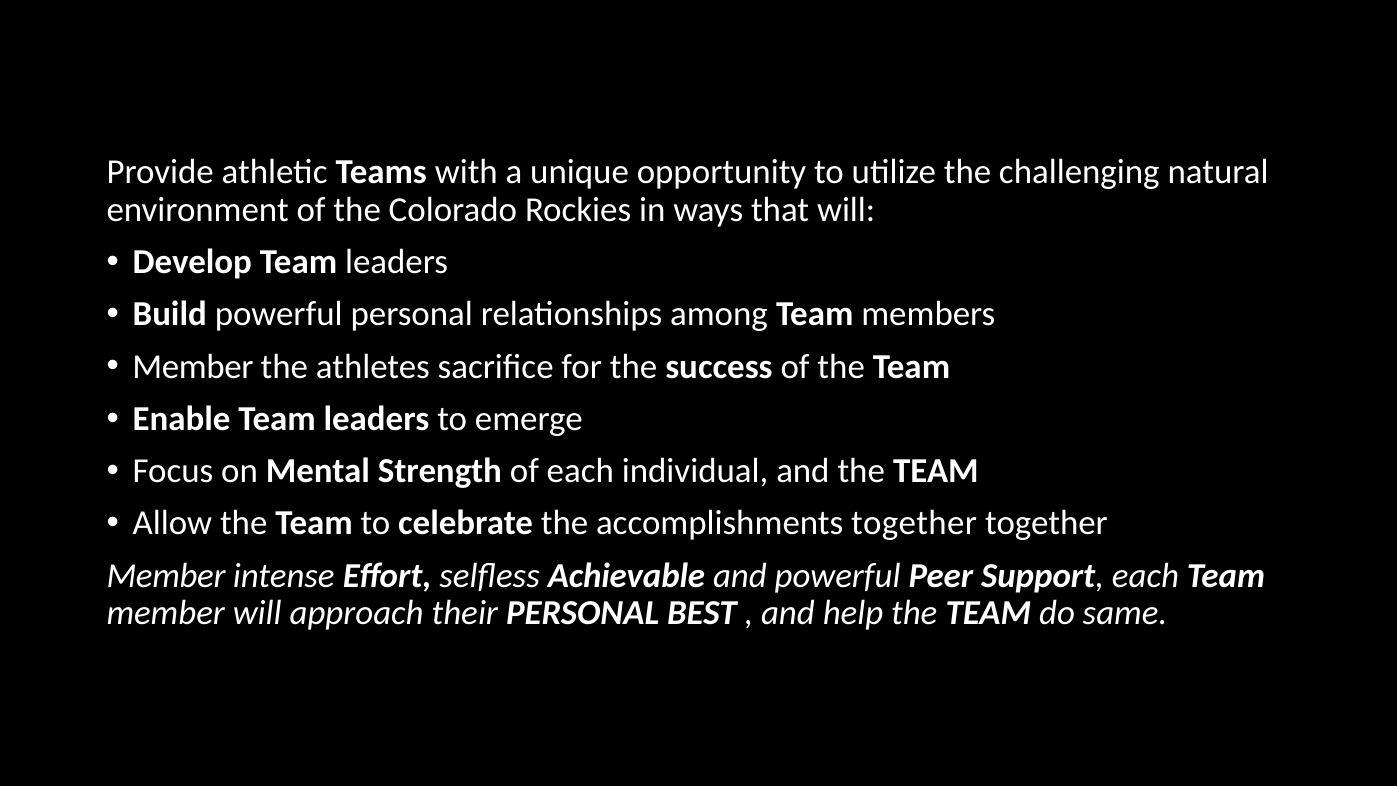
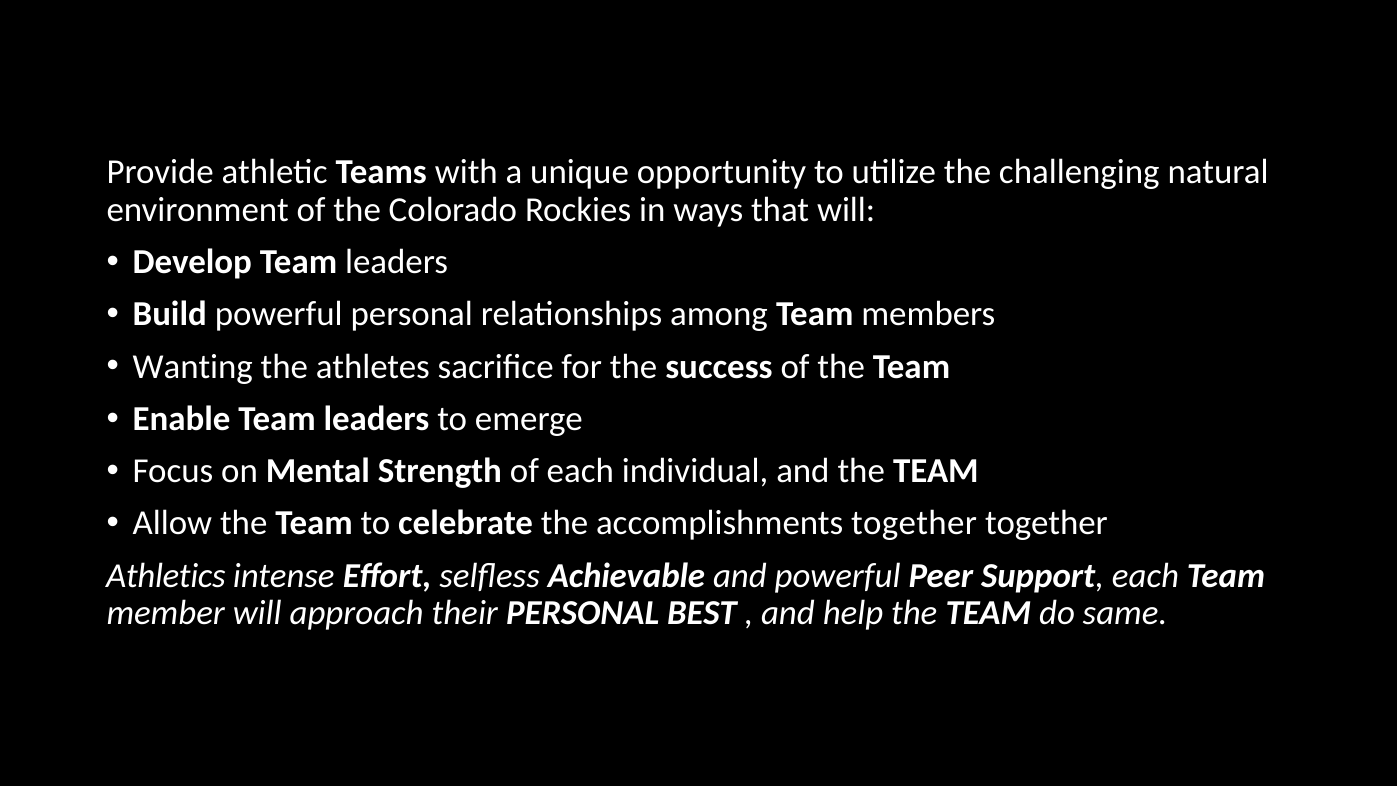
Member at (193, 367): Member -> Wanting
Member at (166, 576): Member -> Athletics
